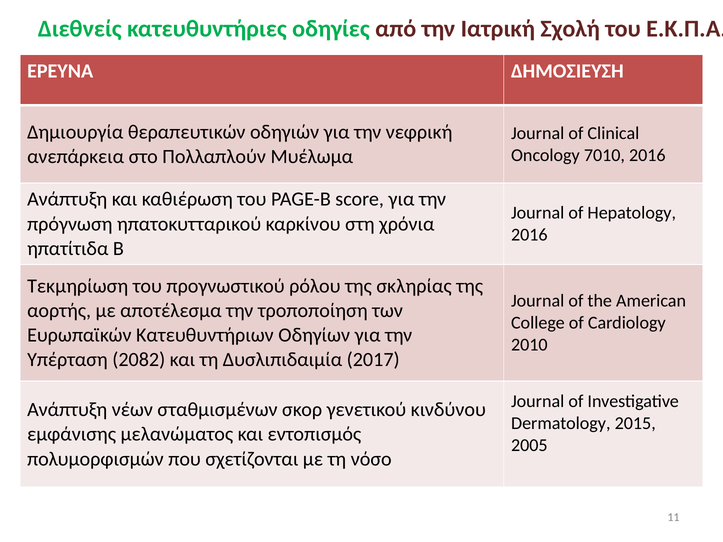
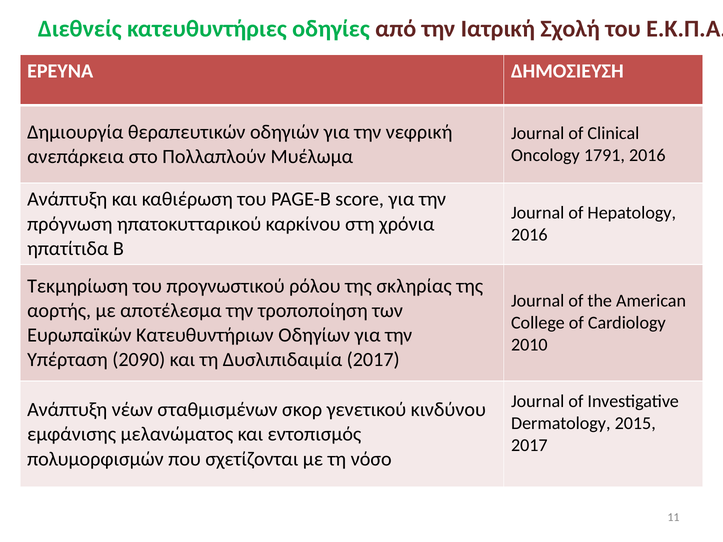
7010: 7010 -> 1791
2082: 2082 -> 2090
2005 at (529, 446): 2005 -> 2017
